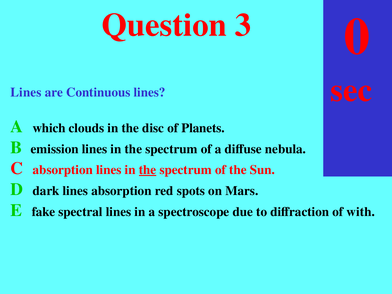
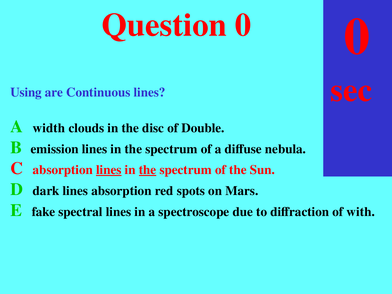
Question 3: 3 -> 0
Lines at (26, 92): Lines -> Using
which: which -> width
Planets: Planets -> Double
lines at (109, 170) underline: none -> present
